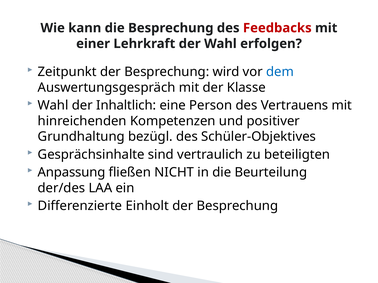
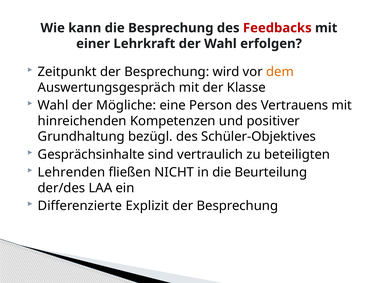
dem colour: blue -> orange
Inhaltlich: Inhaltlich -> Mögliche
Anpassung: Anpassung -> Lehrenden
Einholt: Einholt -> Explizit
